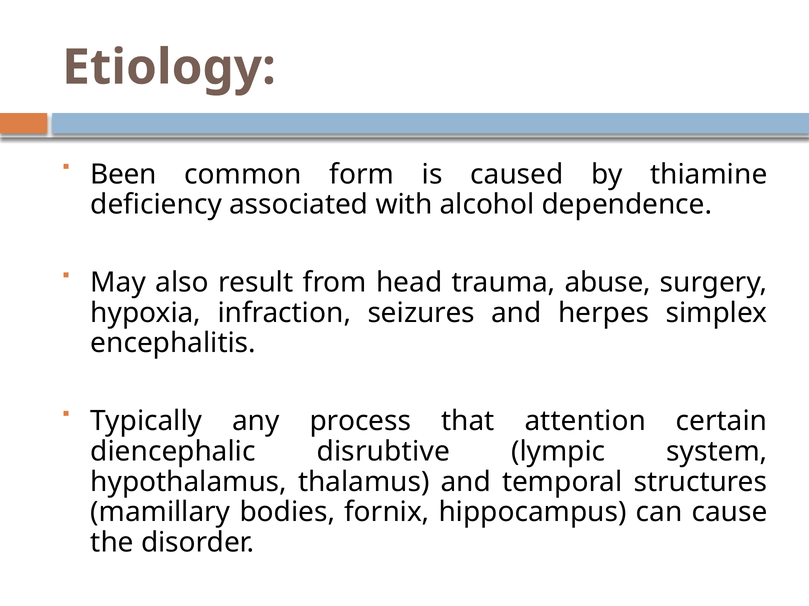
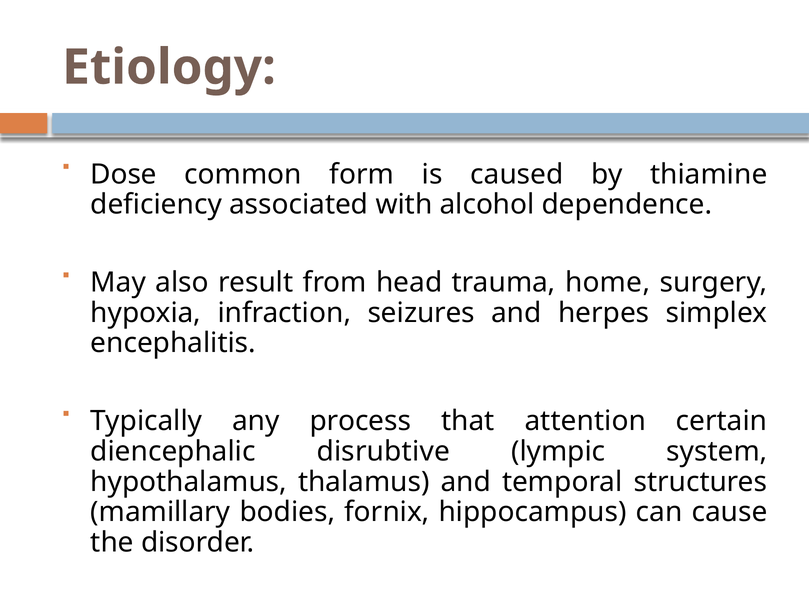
Been: Been -> Dose
abuse: abuse -> home
